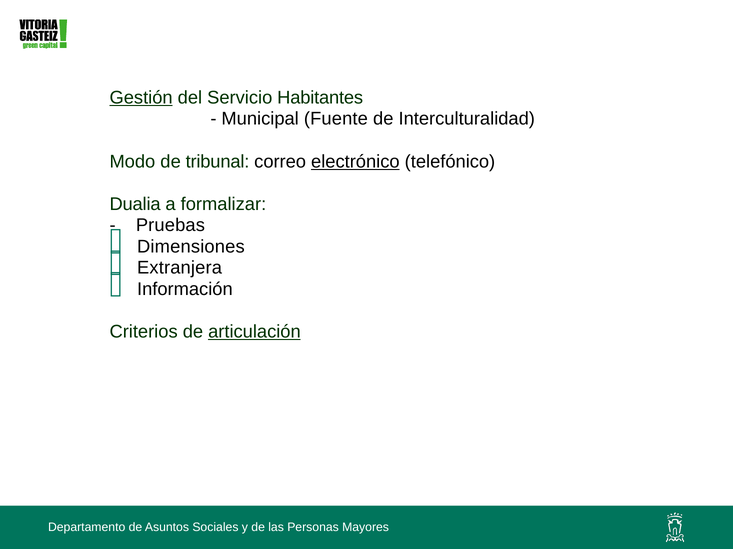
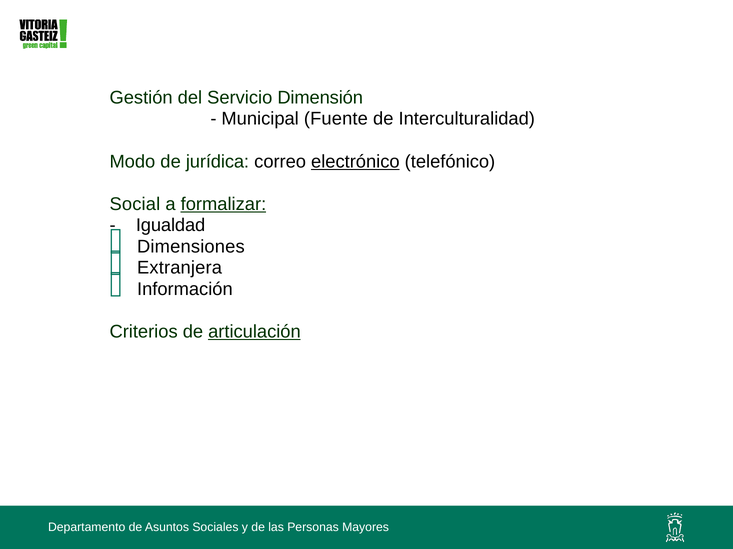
Gestión underline: present -> none
Habitantes: Habitantes -> Dimensión
tribunal: tribunal -> jurídica
Dualia: Dualia -> Social
formalizar underline: none -> present
Pruebas: Pruebas -> Igualdad
